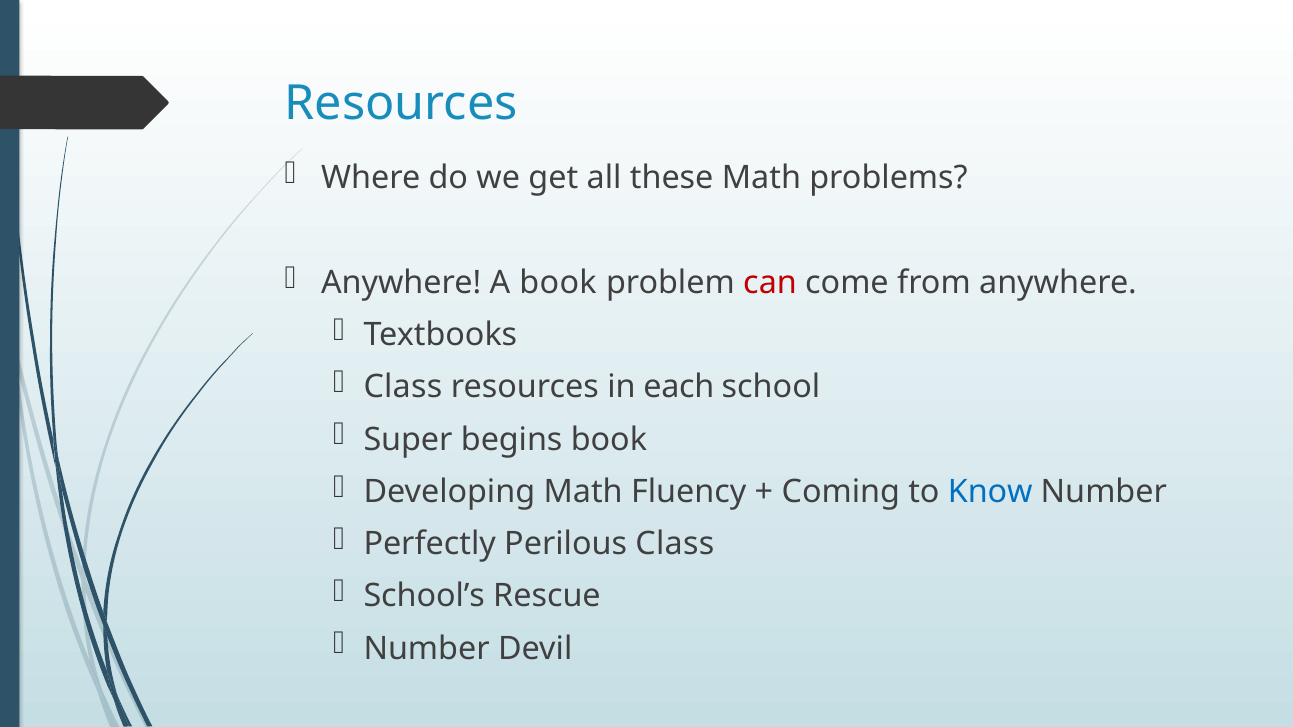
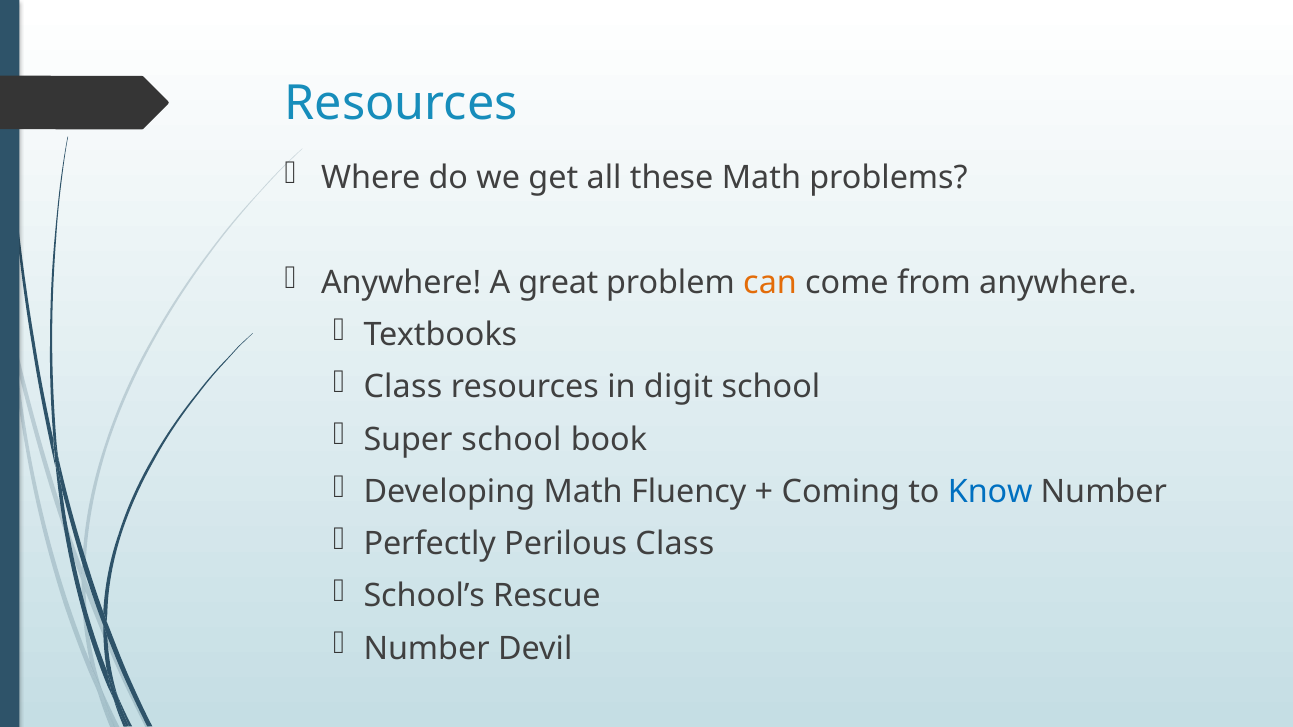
A book: book -> great
can colour: red -> orange
each: each -> digit
Super begins: begins -> school
